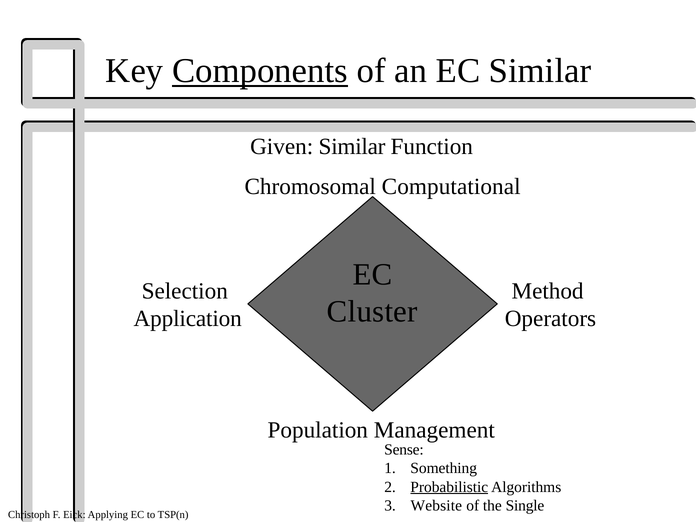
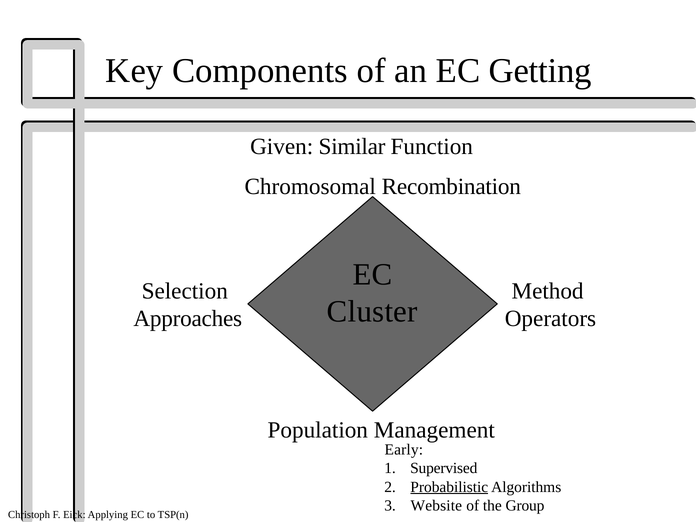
Components underline: present -> none
EC Similar: Similar -> Getting
Computational: Computational -> Recombination
Application: Application -> Approaches
Sense: Sense -> Early
Something: Something -> Supervised
Single: Single -> Group
